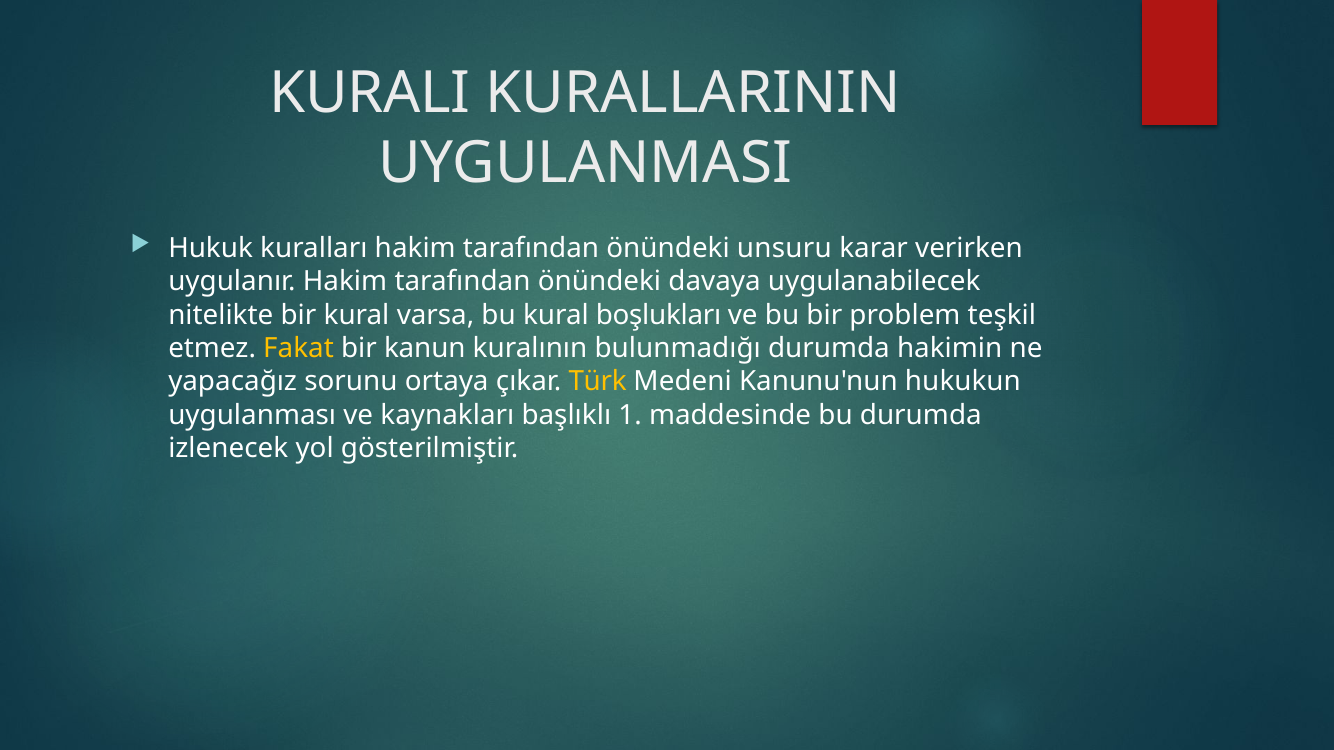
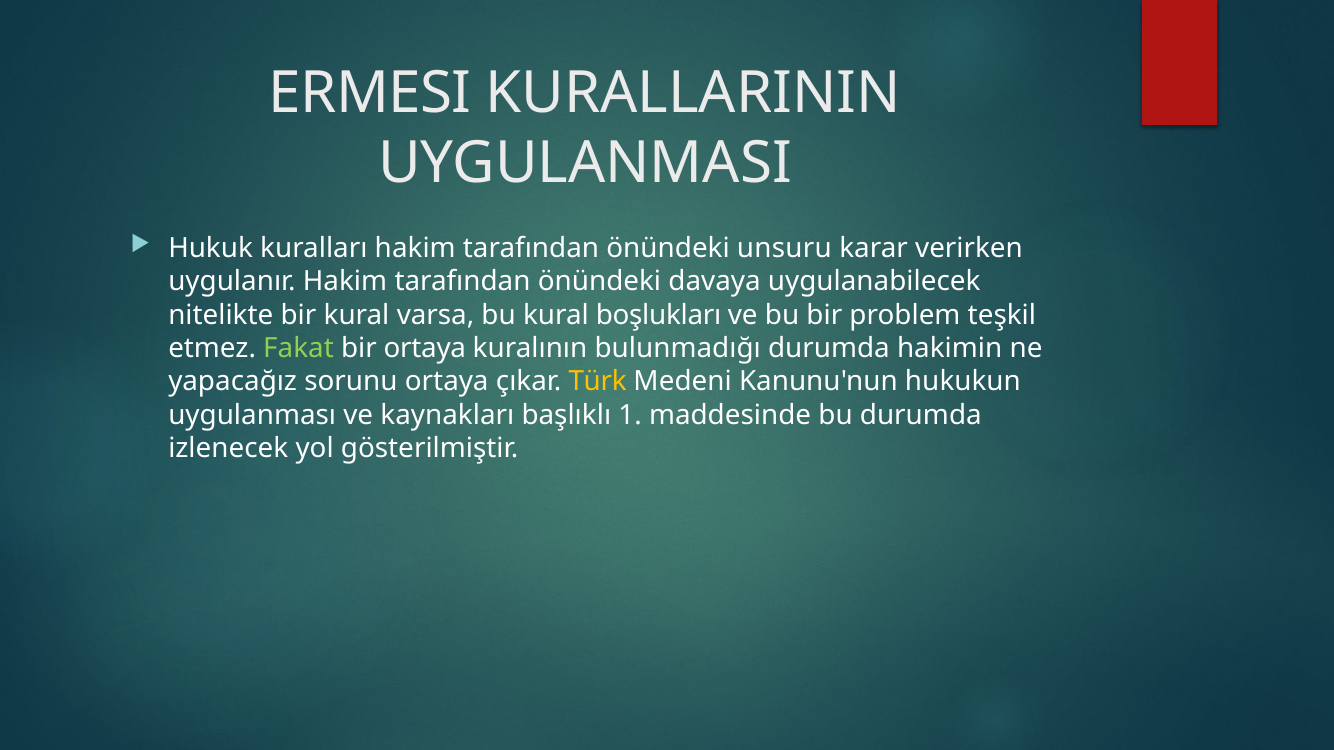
KURALI: KURALI -> ERMESI
Fakat colour: yellow -> light green
bir kanun: kanun -> ortaya
